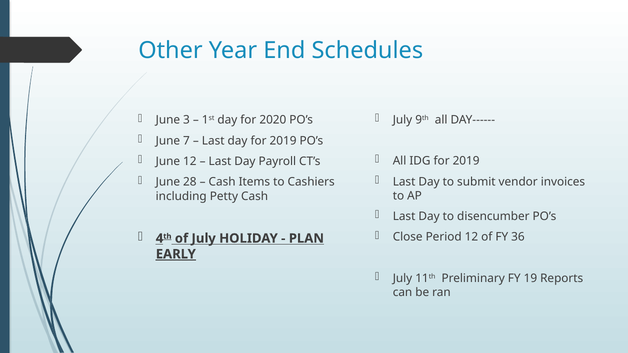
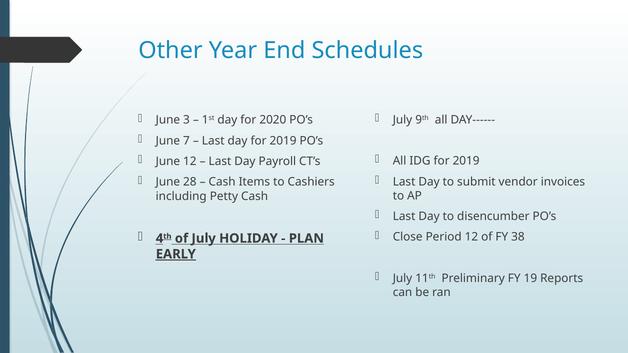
36: 36 -> 38
